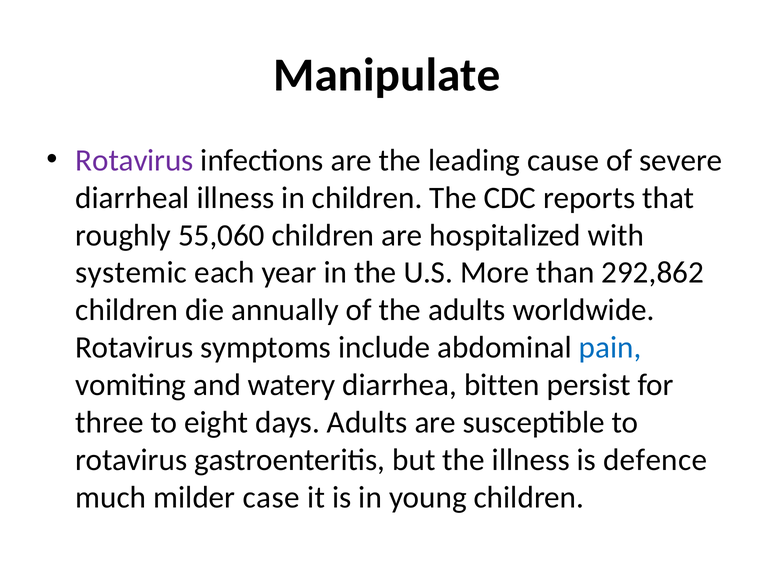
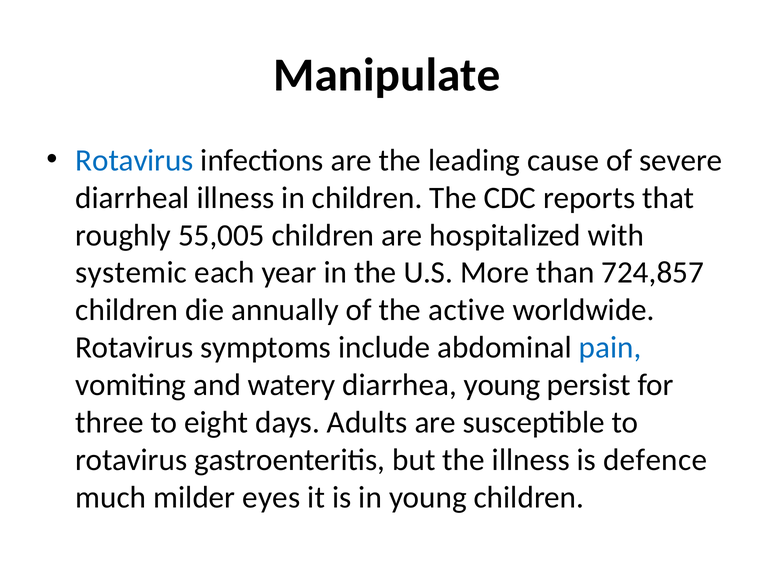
Rotavirus at (135, 160) colour: purple -> blue
55,060: 55,060 -> 55,005
292,862: 292,862 -> 724,857
the adults: adults -> active
diarrhea bitten: bitten -> young
case: case -> eyes
